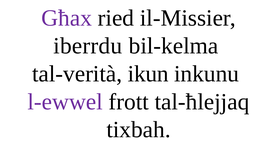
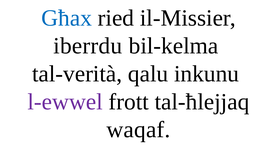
Għax colour: purple -> blue
ikun: ikun -> qalu
tixbah: tixbah -> waqaf
